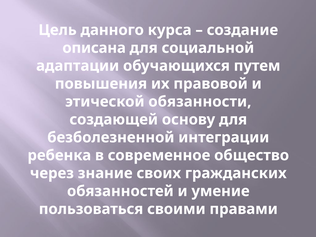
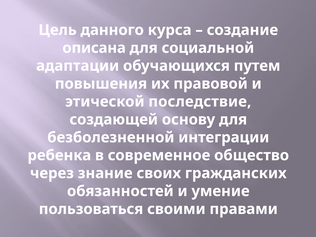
обязанности: обязанности -> последствие
